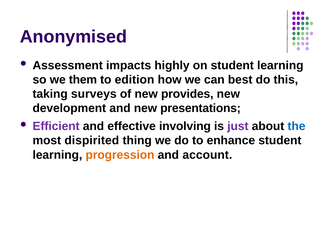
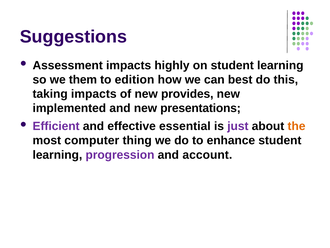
Anonymised: Anonymised -> Suggestions
taking surveys: surveys -> impacts
development: development -> implemented
involving: involving -> essential
the colour: blue -> orange
dispirited: dispirited -> computer
progression colour: orange -> purple
